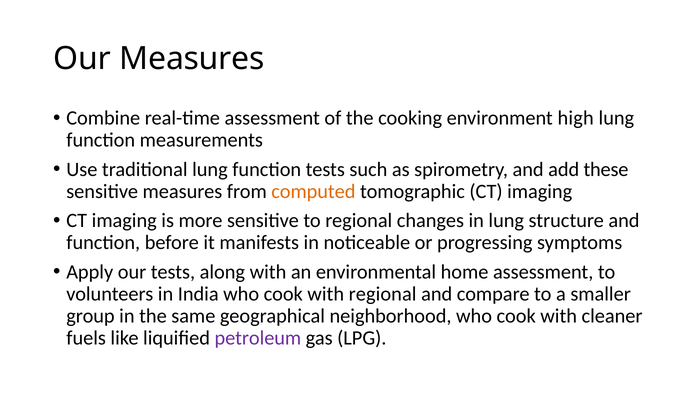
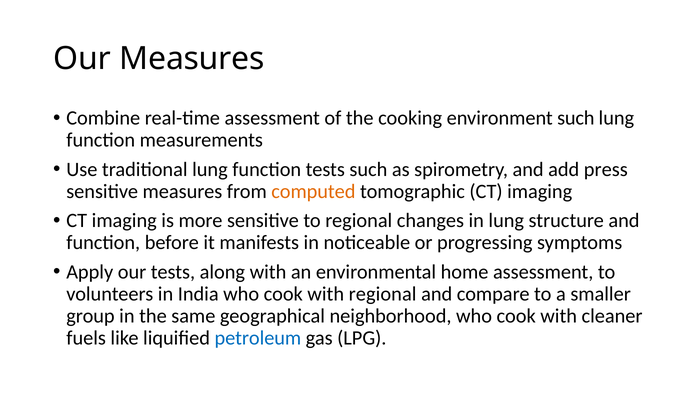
environment high: high -> such
these: these -> press
petroleum colour: purple -> blue
